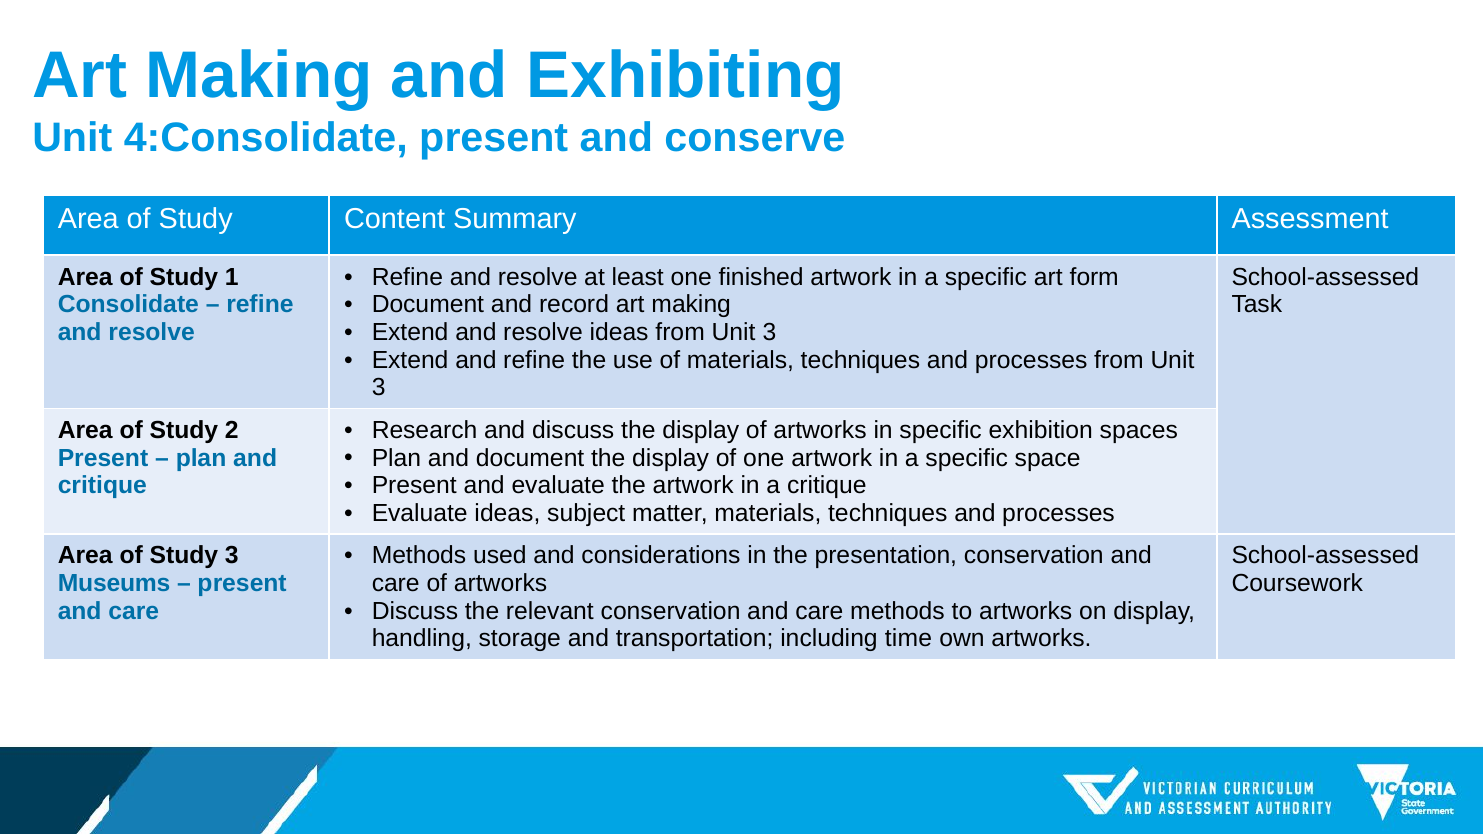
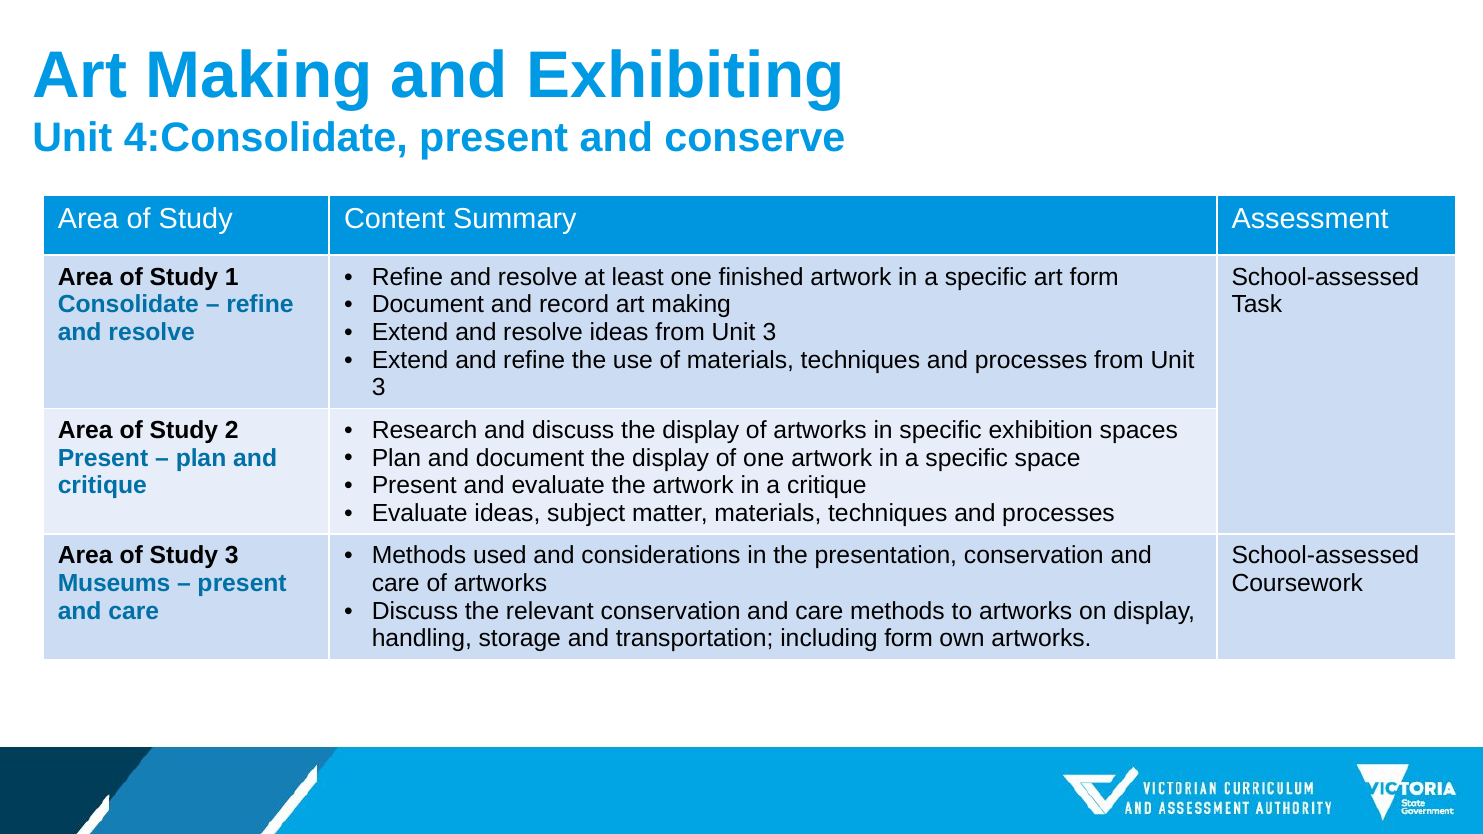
including time: time -> form
